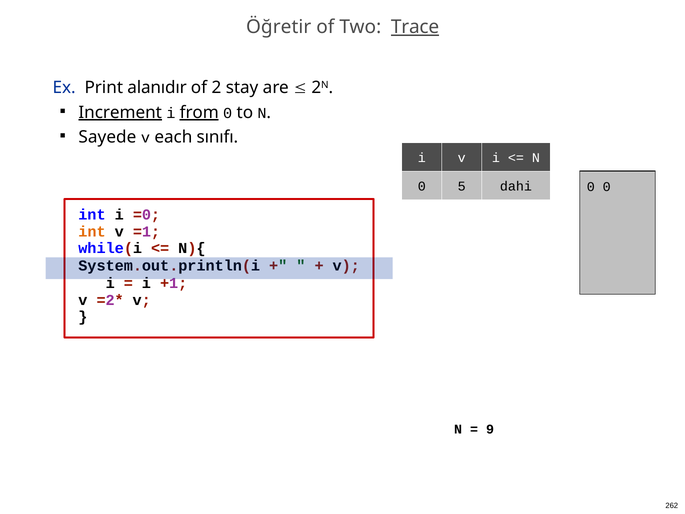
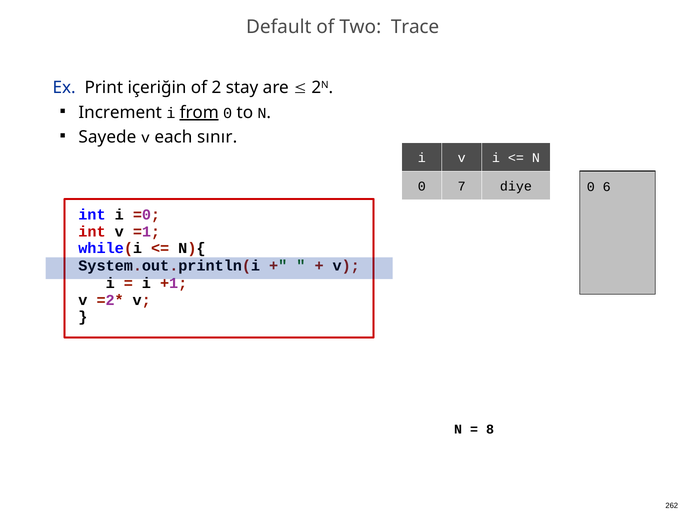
Öğretir: Öğretir -> Default
Trace underline: present -> none
alanıdır: alanıdır -> içeriğin
Increment underline: present -> none
sınıfı: sınıfı -> sınır
5: 5 -> 7
dahi: dahi -> diye
0 at (607, 187): 0 -> 6
int at (92, 232) colour: orange -> red
9: 9 -> 8
